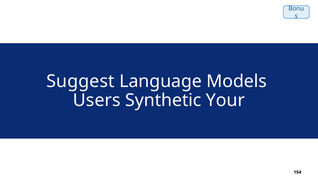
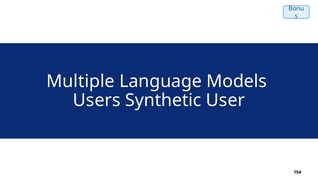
Suggest: Suggest -> Multiple
Your: Your -> User
